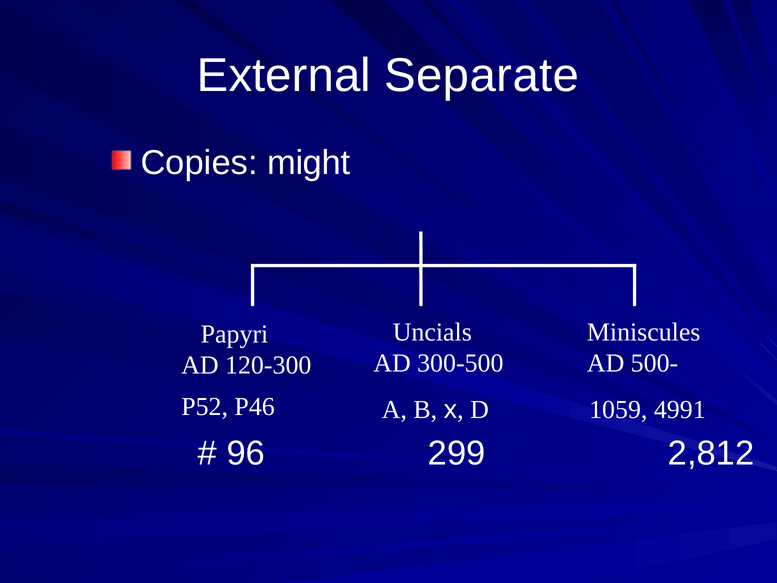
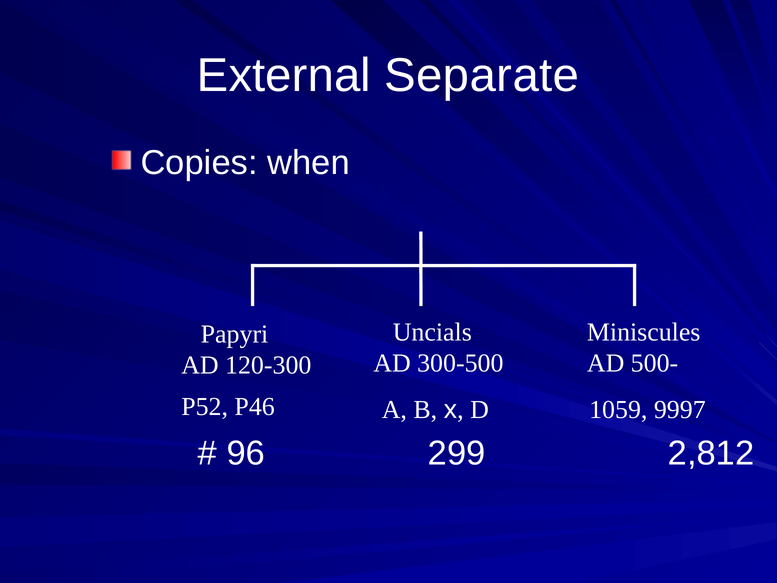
might: might -> when
4991: 4991 -> 9997
